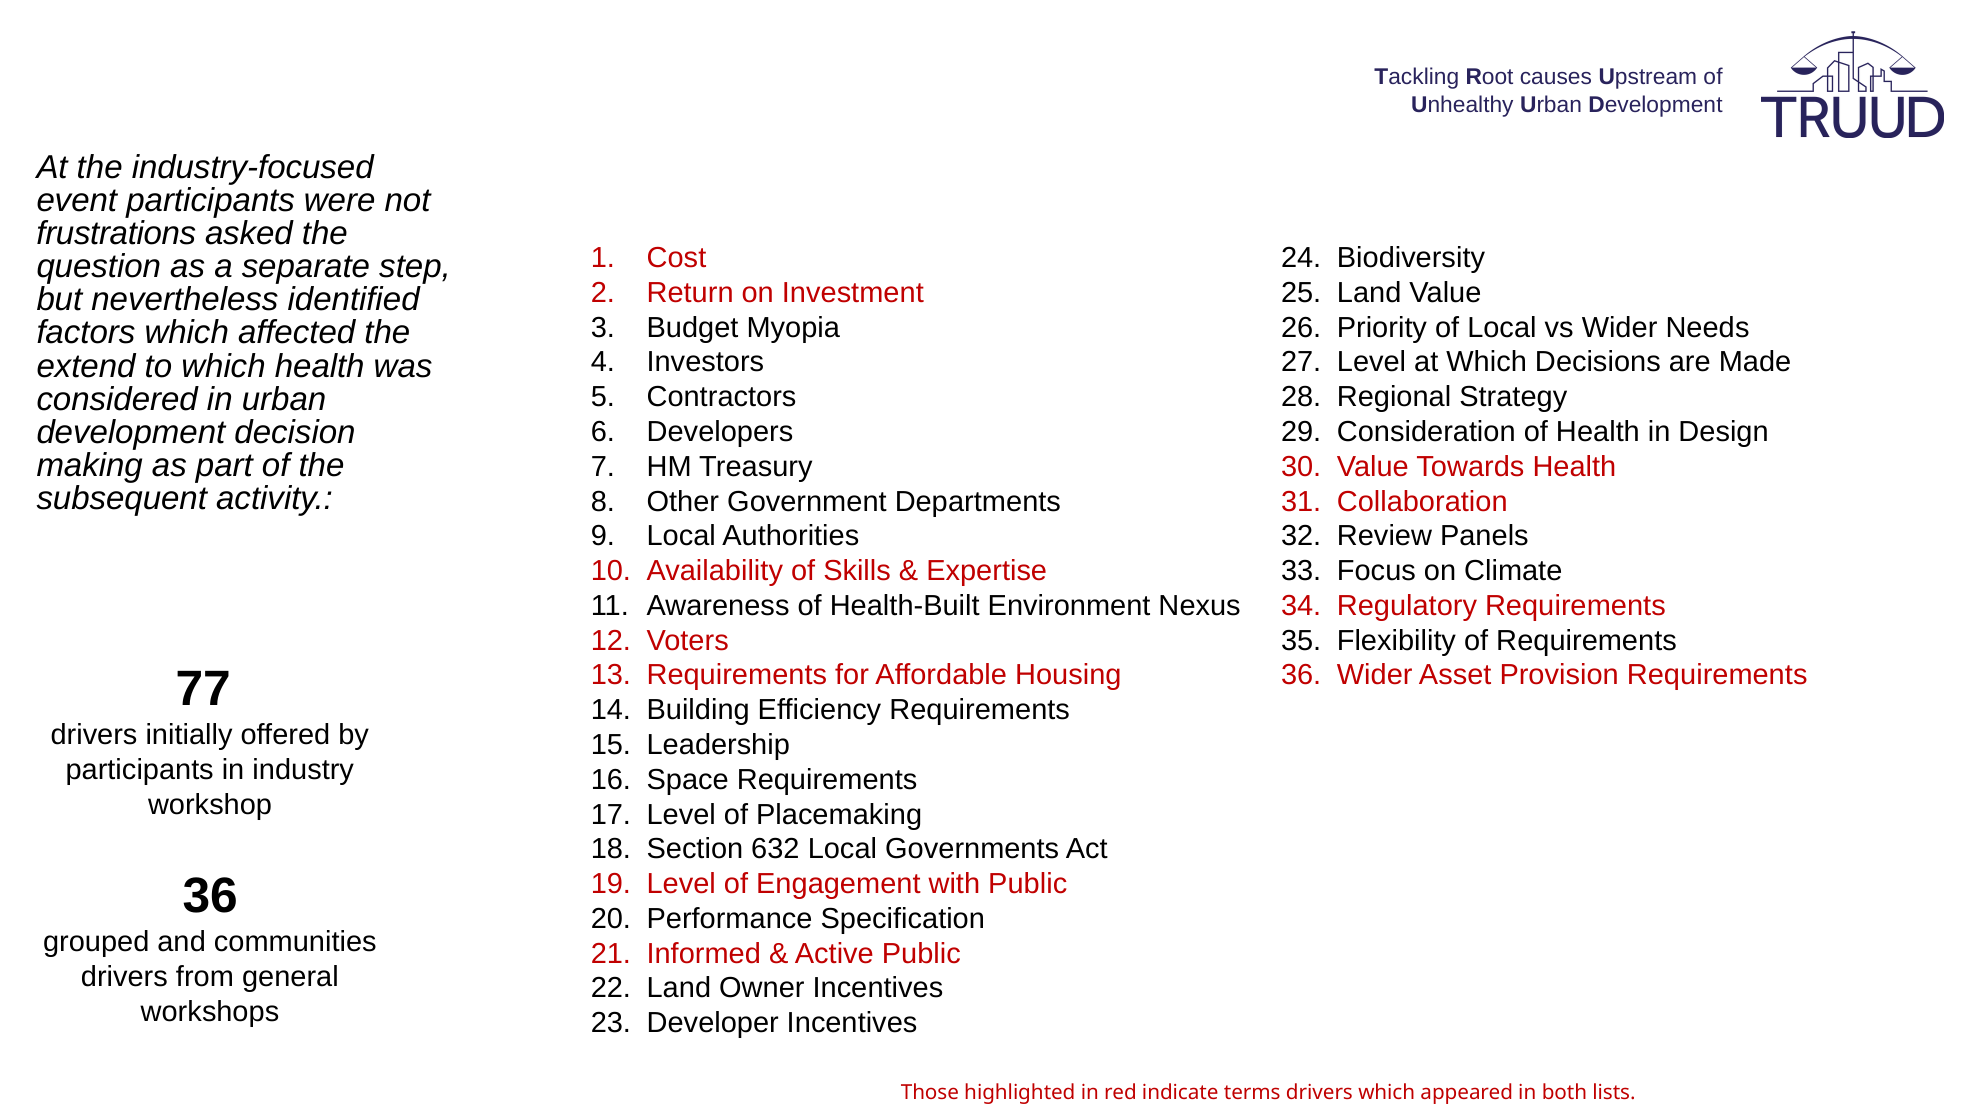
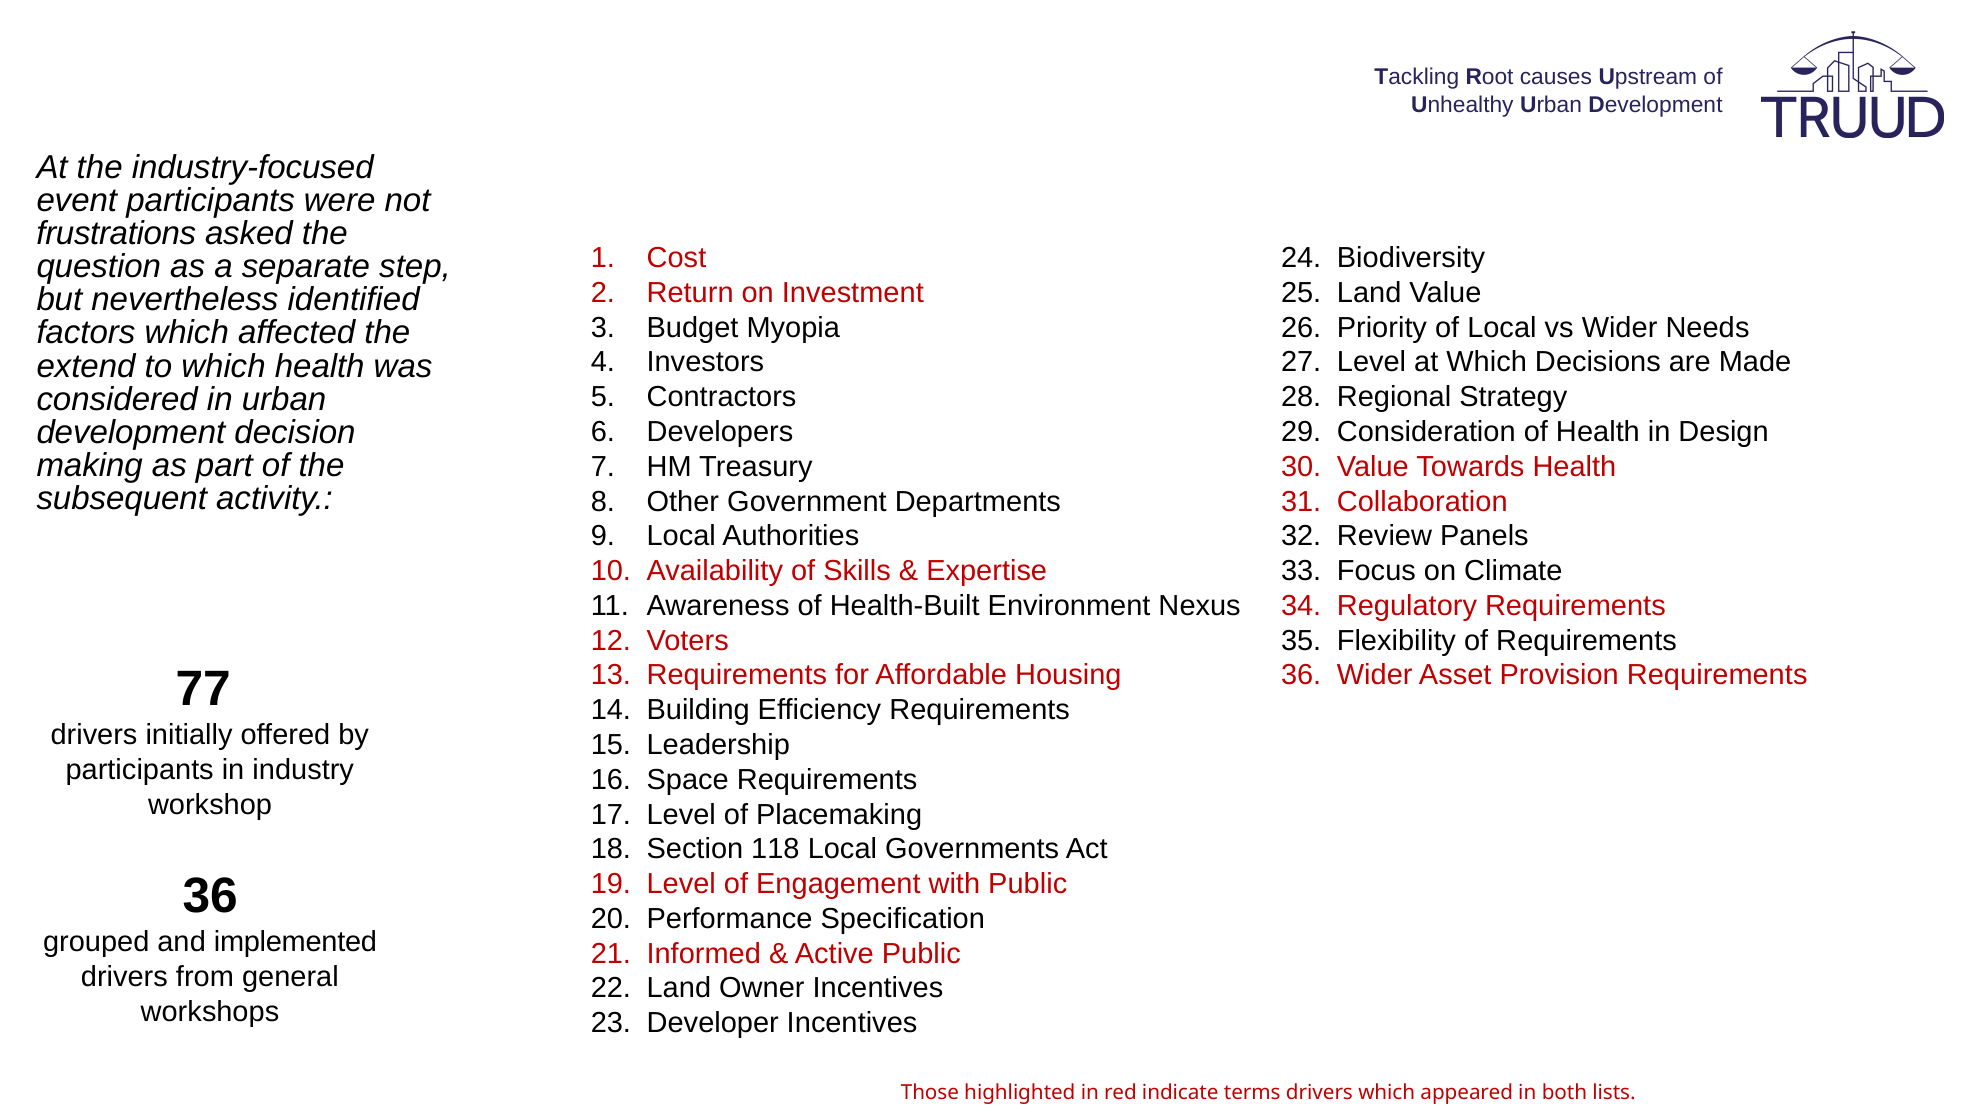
632: 632 -> 118
communities: communities -> implemented
